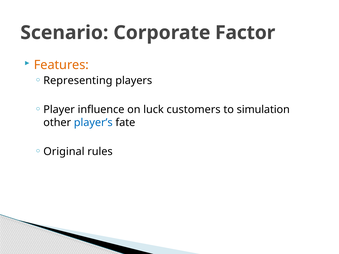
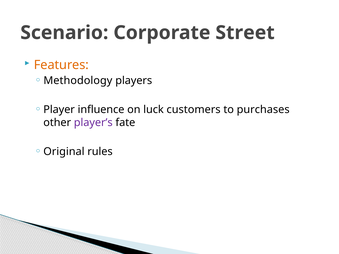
Factor: Factor -> Street
Representing: Representing -> Methodology
simulation: simulation -> purchases
player’s colour: blue -> purple
